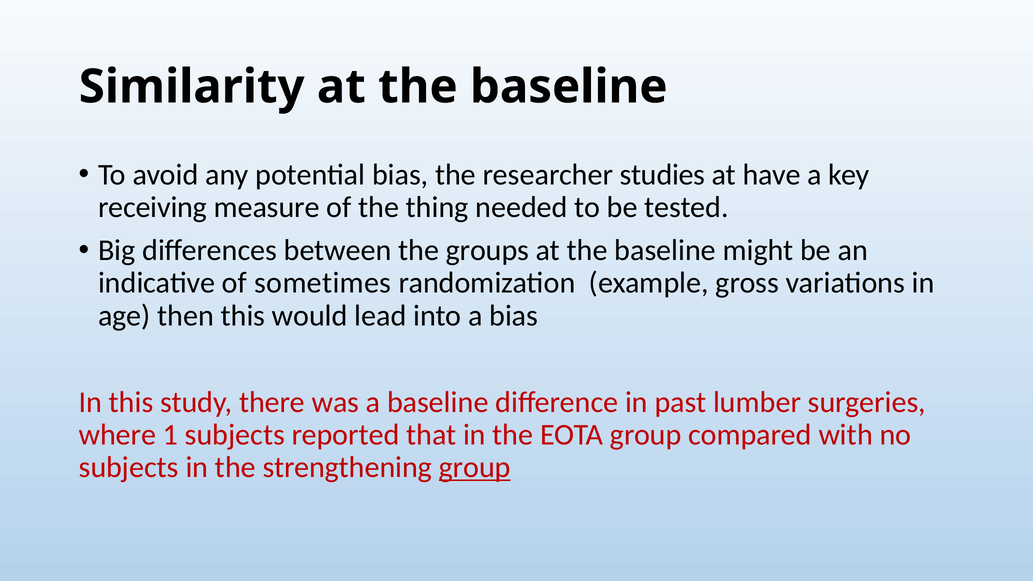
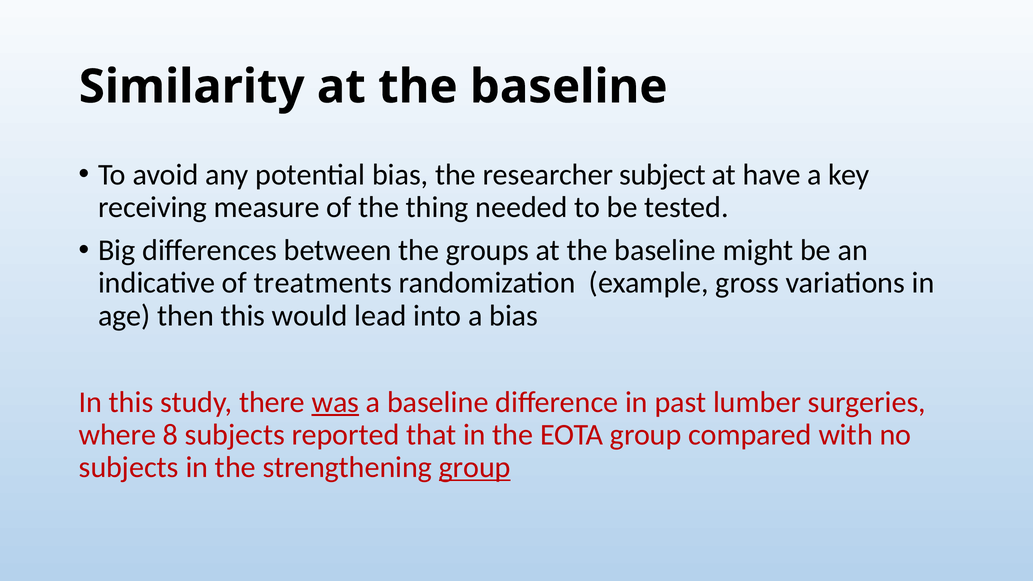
studies: studies -> subject
sometimes: sometimes -> treatments
was underline: none -> present
1: 1 -> 8
